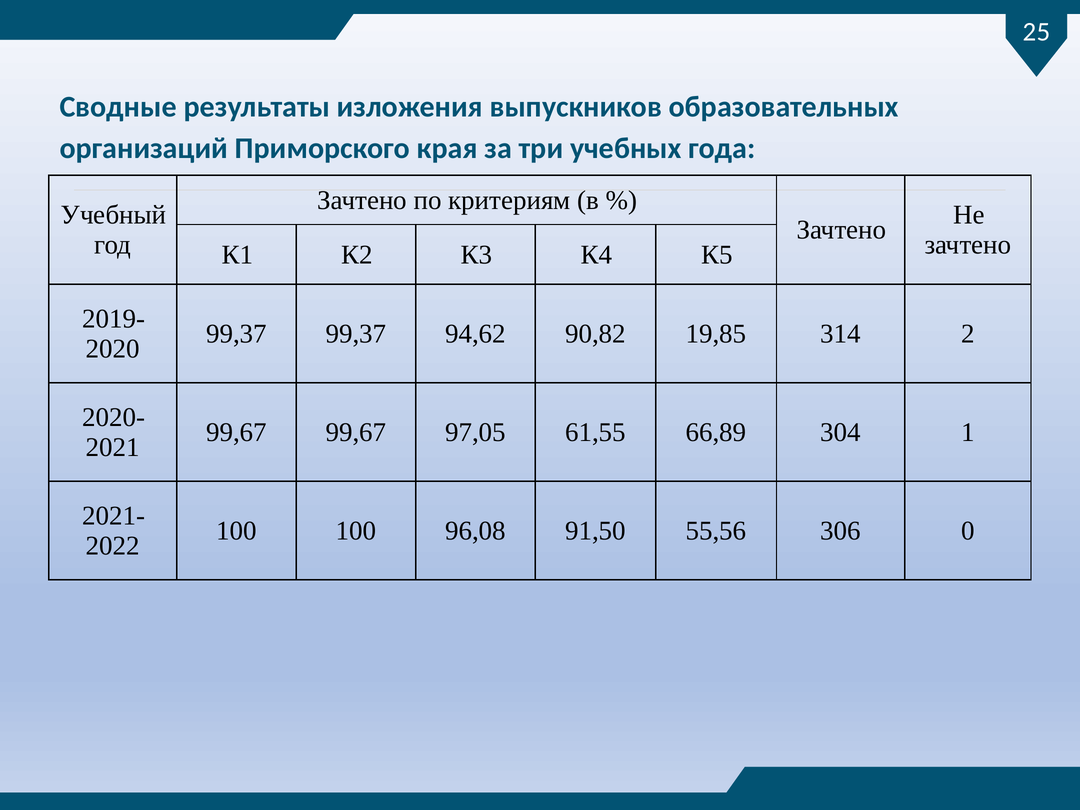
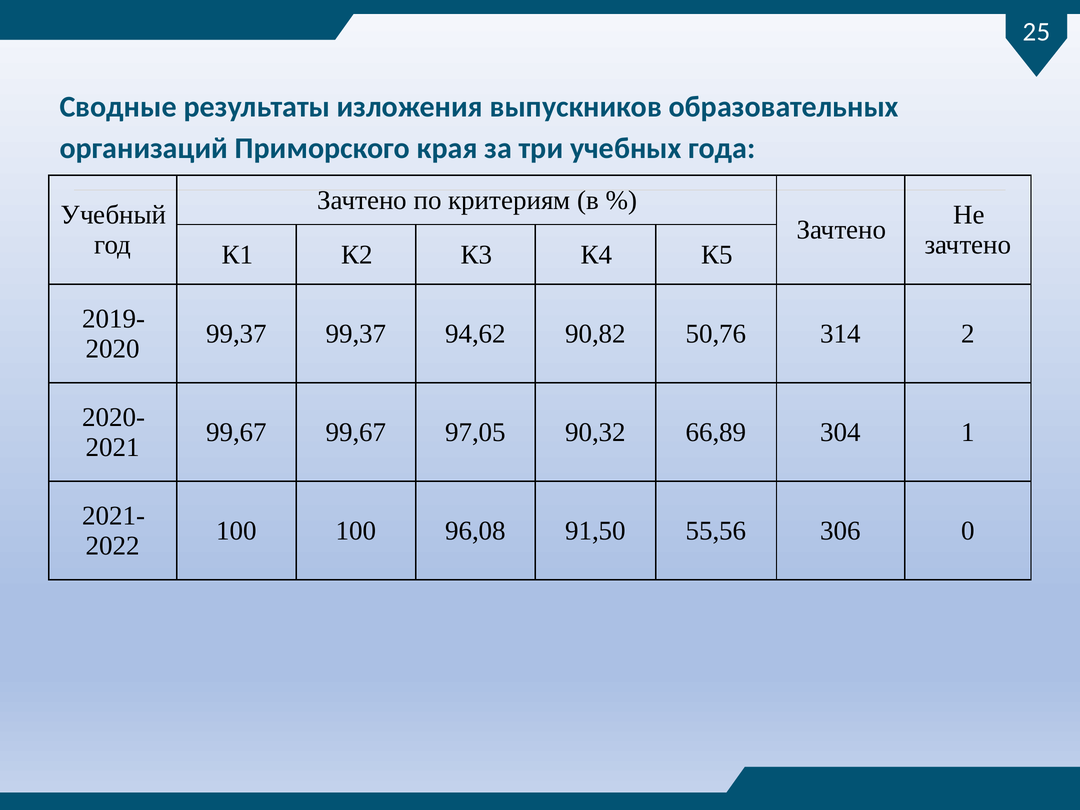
19,85: 19,85 -> 50,76
61,55: 61,55 -> 90,32
